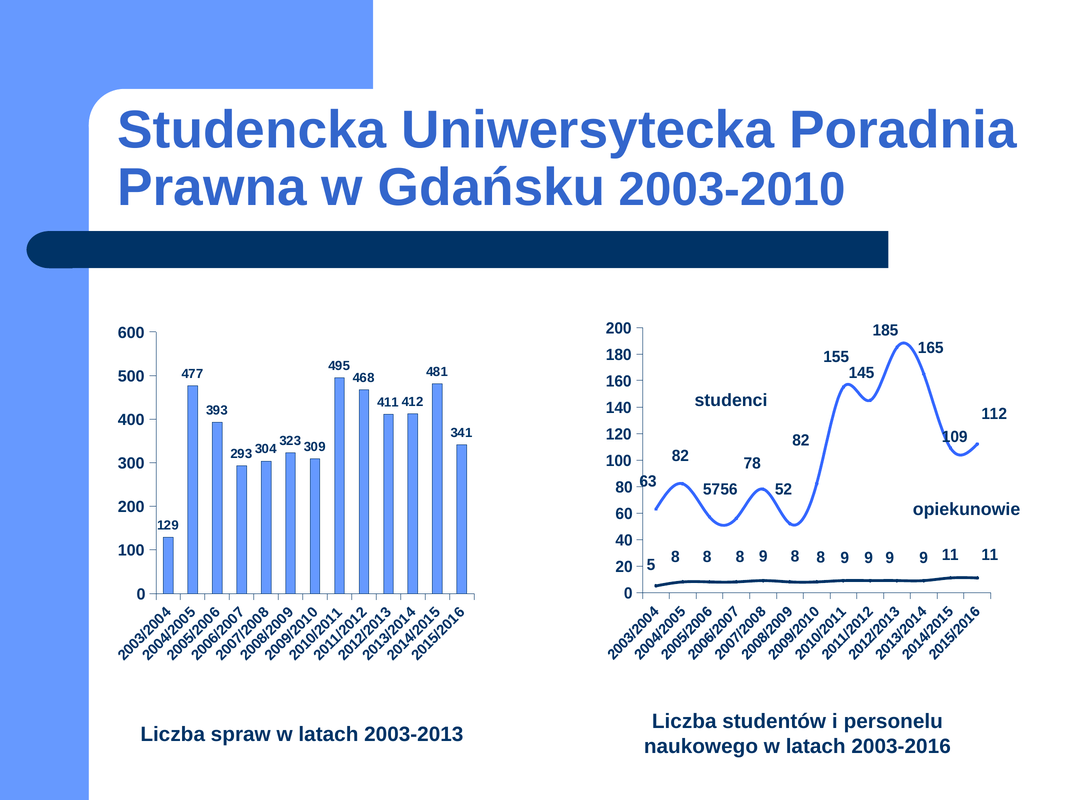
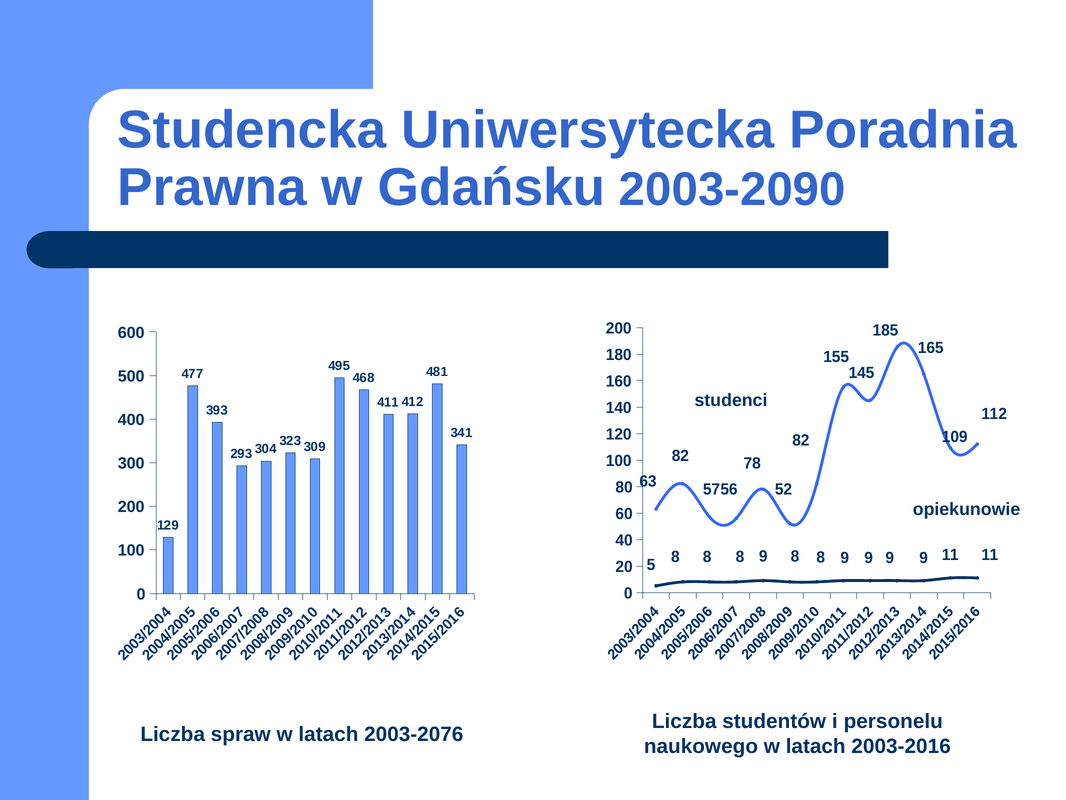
2003-2010: 2003-2010 -> 2003-2090
2003-2013: 2003-2013 -> 2003-2076
